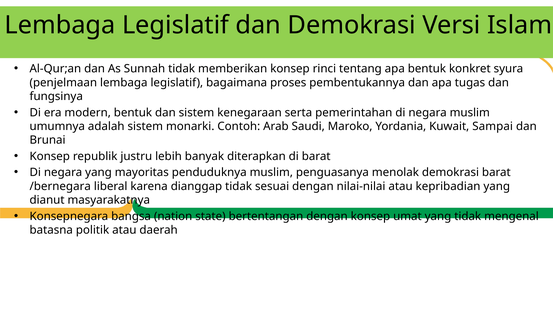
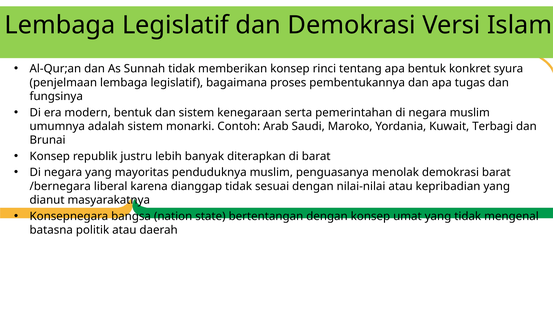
Sampai: Sampai -> Terbagi
